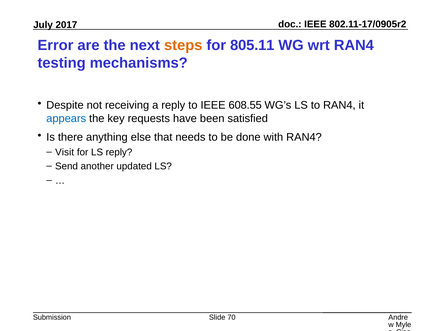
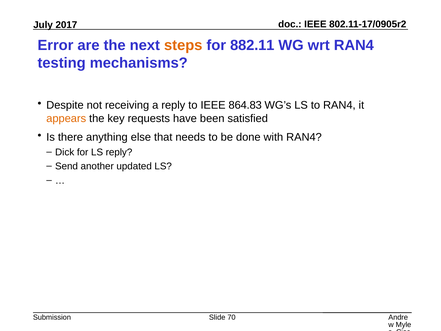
805.11: 805.11 -> 882.11
608.55: 608.55 -> 864.83
appears colour: blue -> orange
Visit: Visit -> Dick
